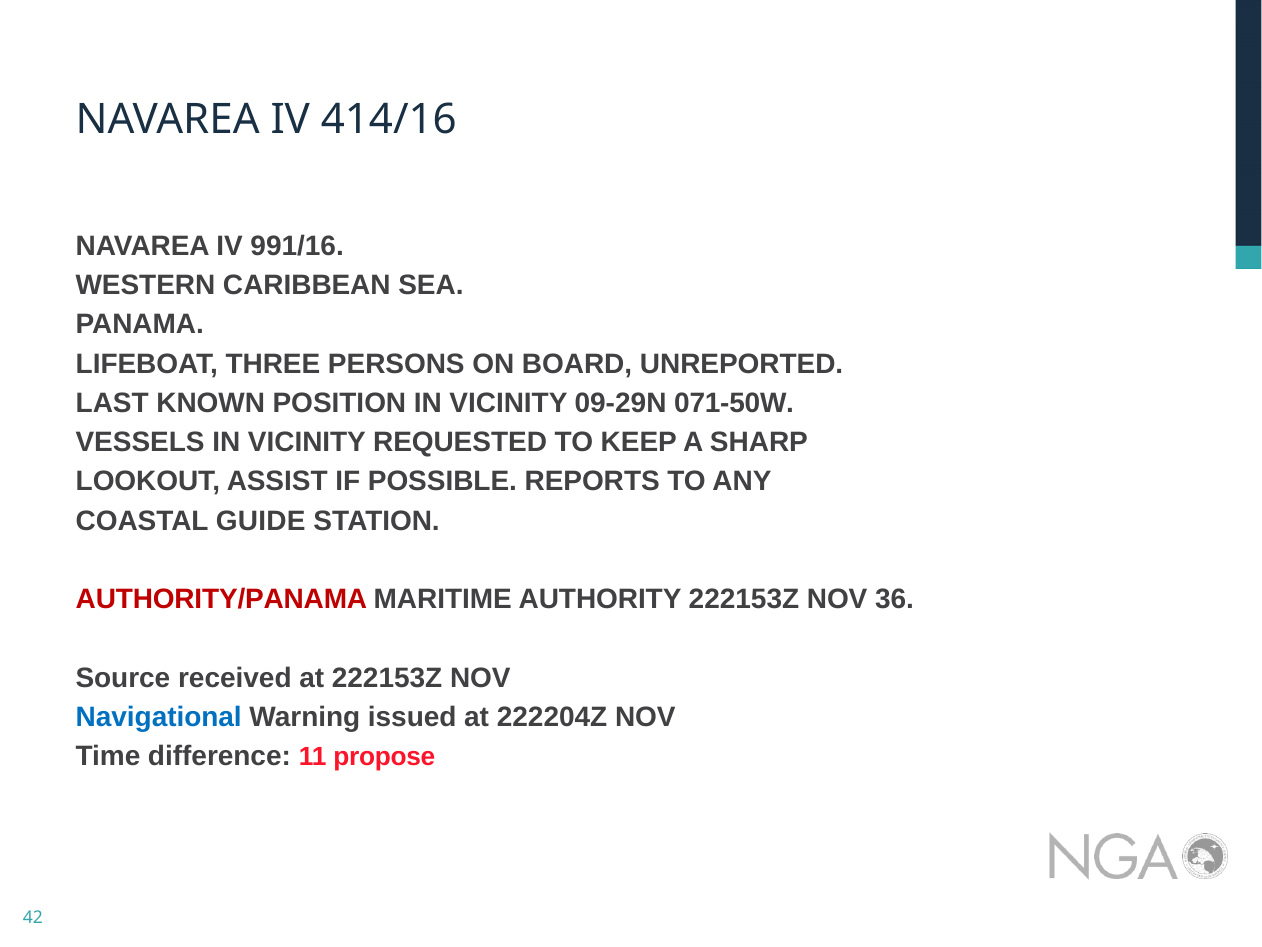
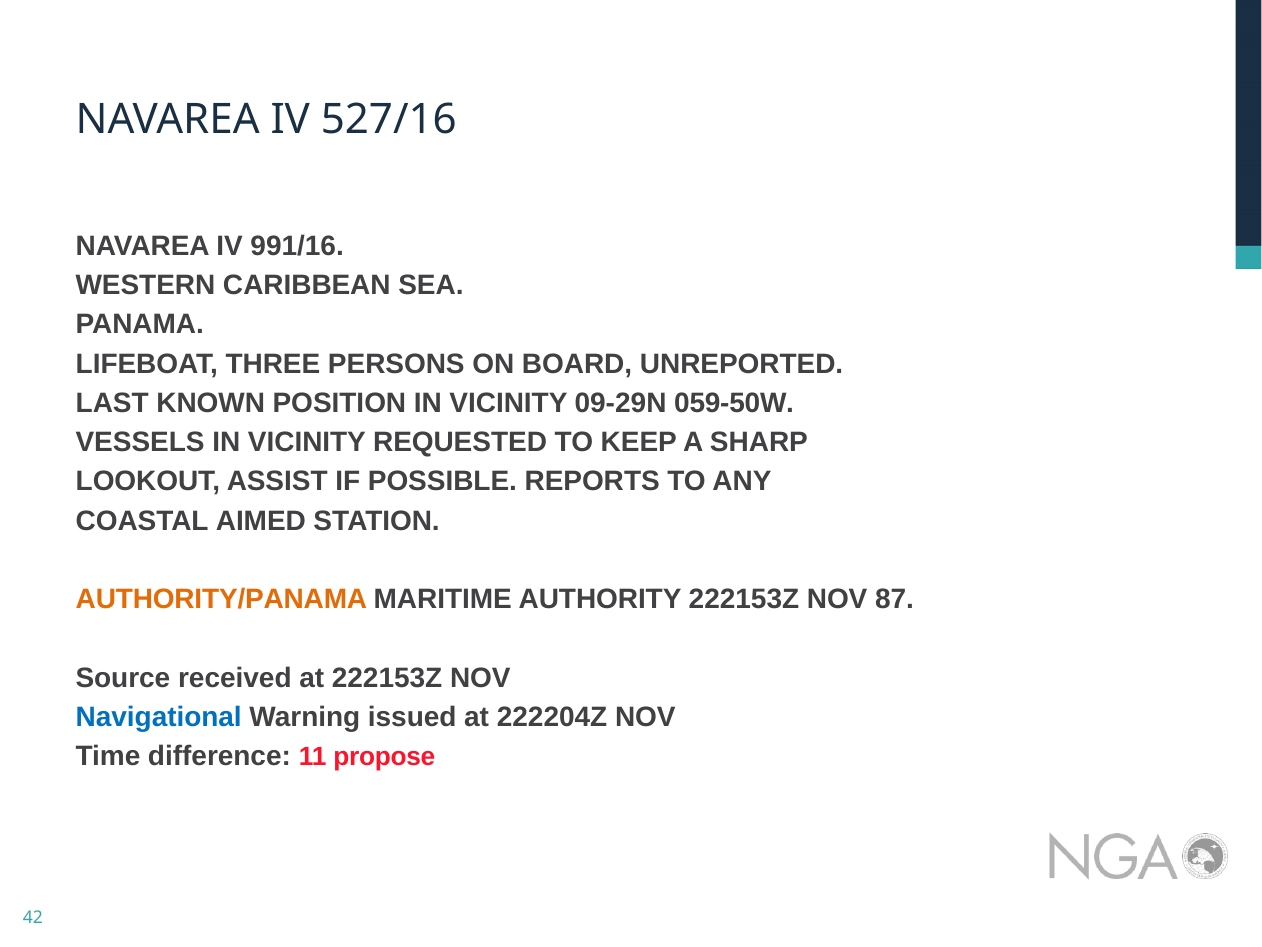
414/16: 414/16 -> 527/16
071-50W: 071-50W -> 059-50W
GUIDE: GUIDE -> AIMED
AUTHORITY/PANAMA colour: red -> orange
36: 36 -> 87
